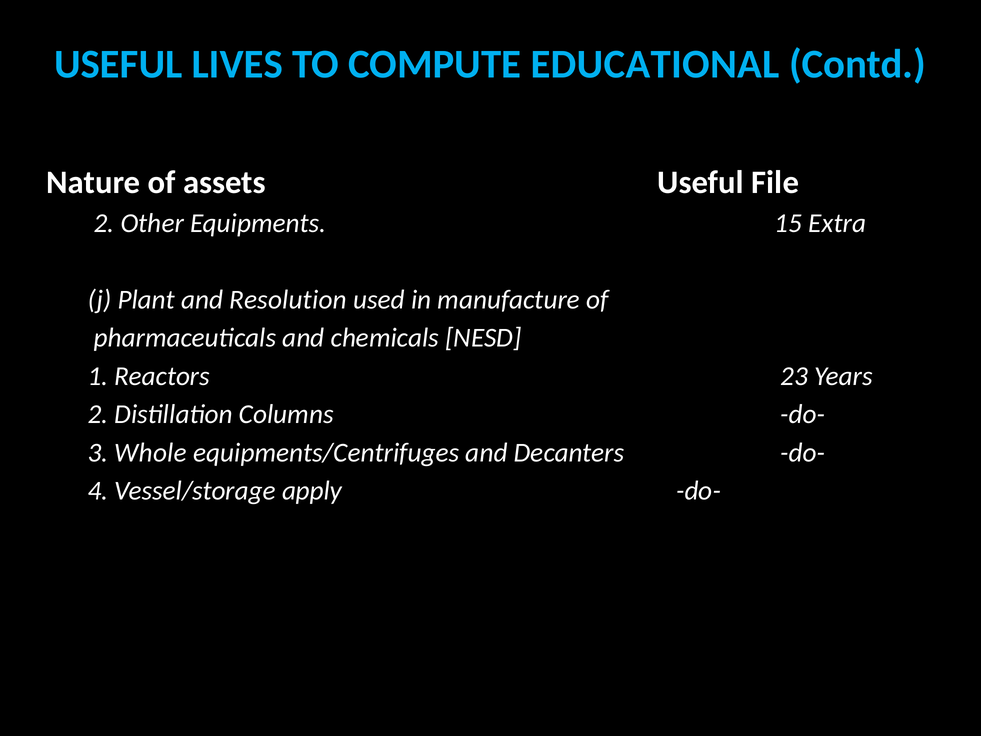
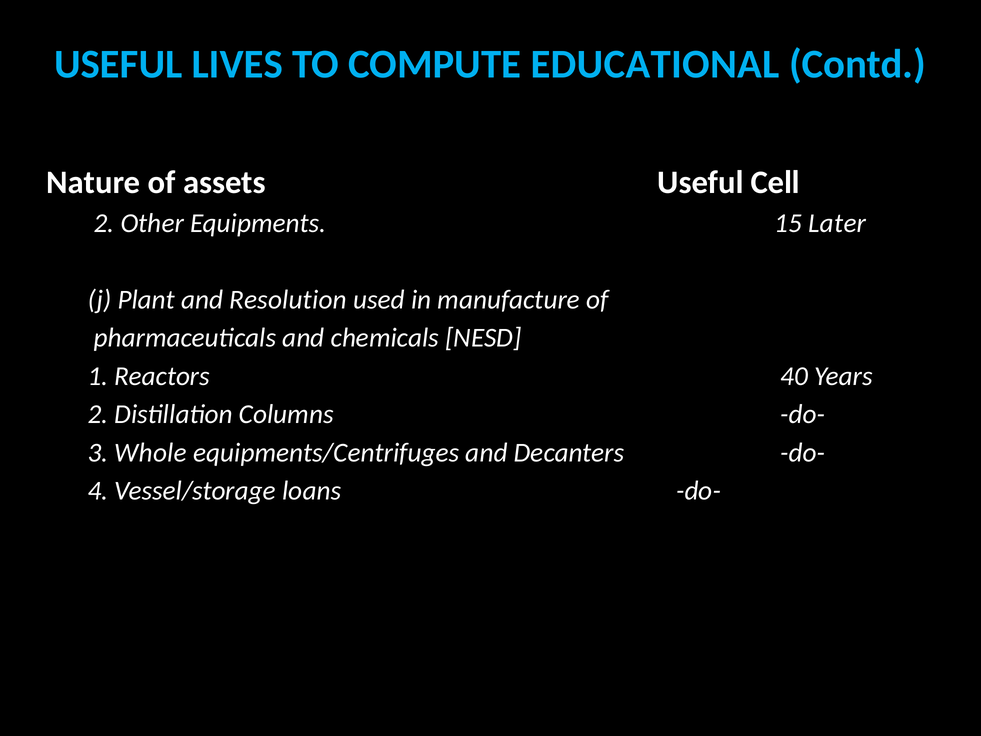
File: File -> Cell
Extra: Extra -> Later
23: 23 -> 40
apply: apply -> loans
